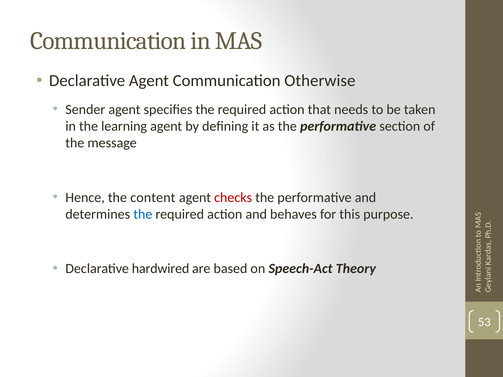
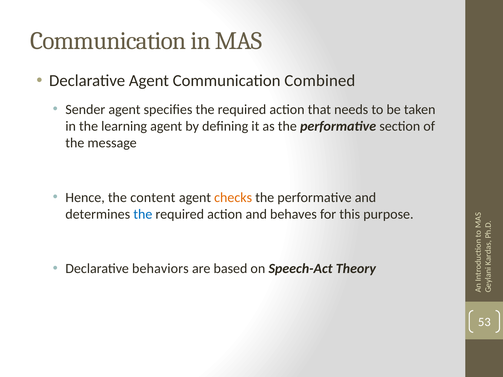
Otherwise: Otherwise -> Combined
checks colour: red -> orange
hardwired: hardwired -> behaviors
